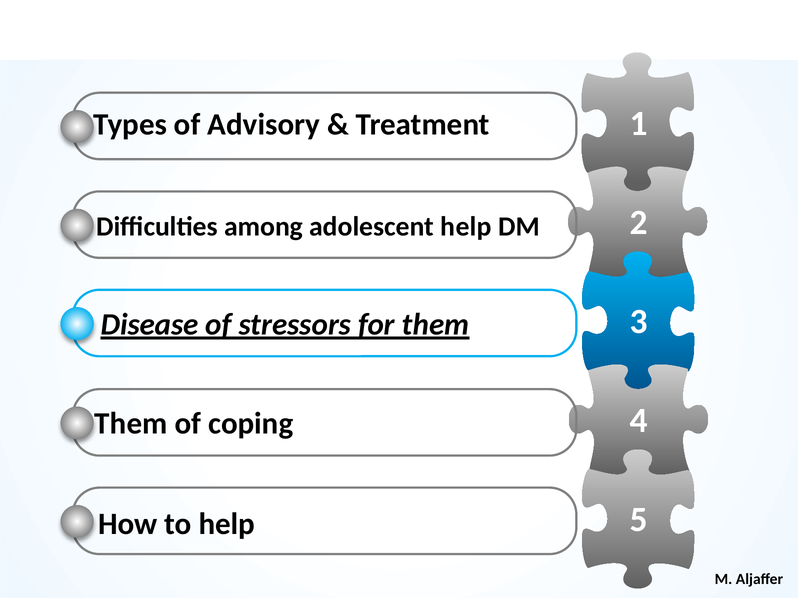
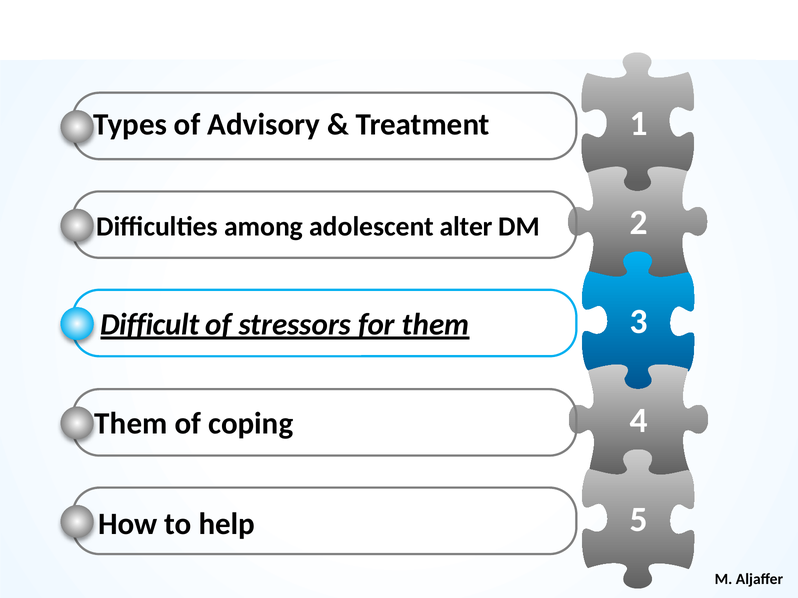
adolescent help: help -> alter
Disease: Disease -> Difficult
